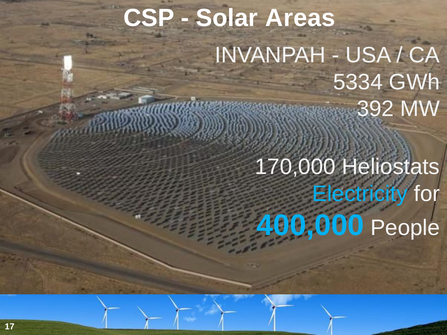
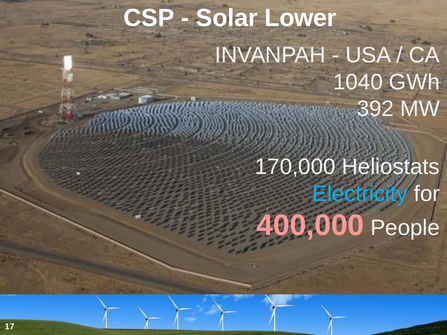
Areas: Areas -> Lower
5334: 5334 -> 1040
400,000 colour: light blue -> pink
